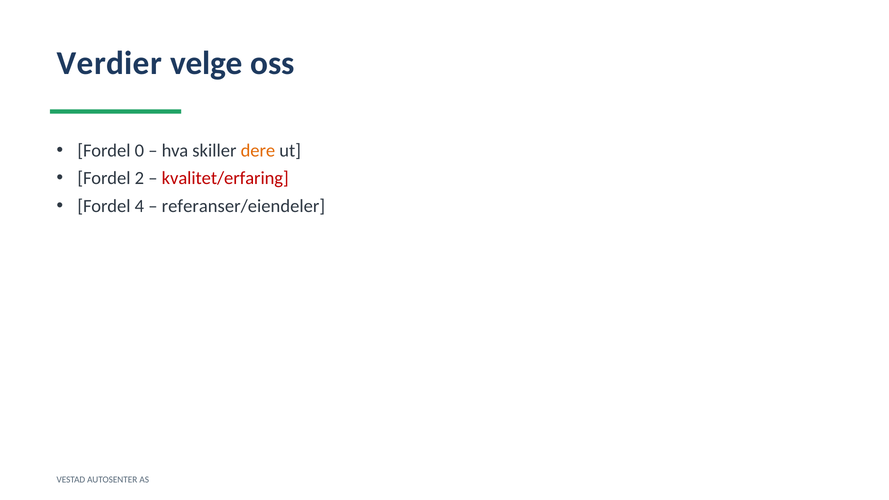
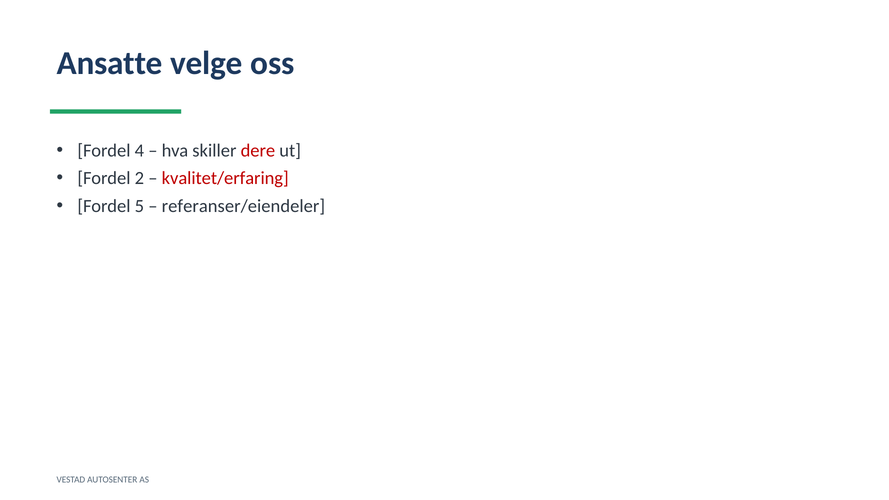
Verdier: Verdier -> Ansatte
0: 0 -> 4
dere colour: orange -> red
4: 4 -> 5
